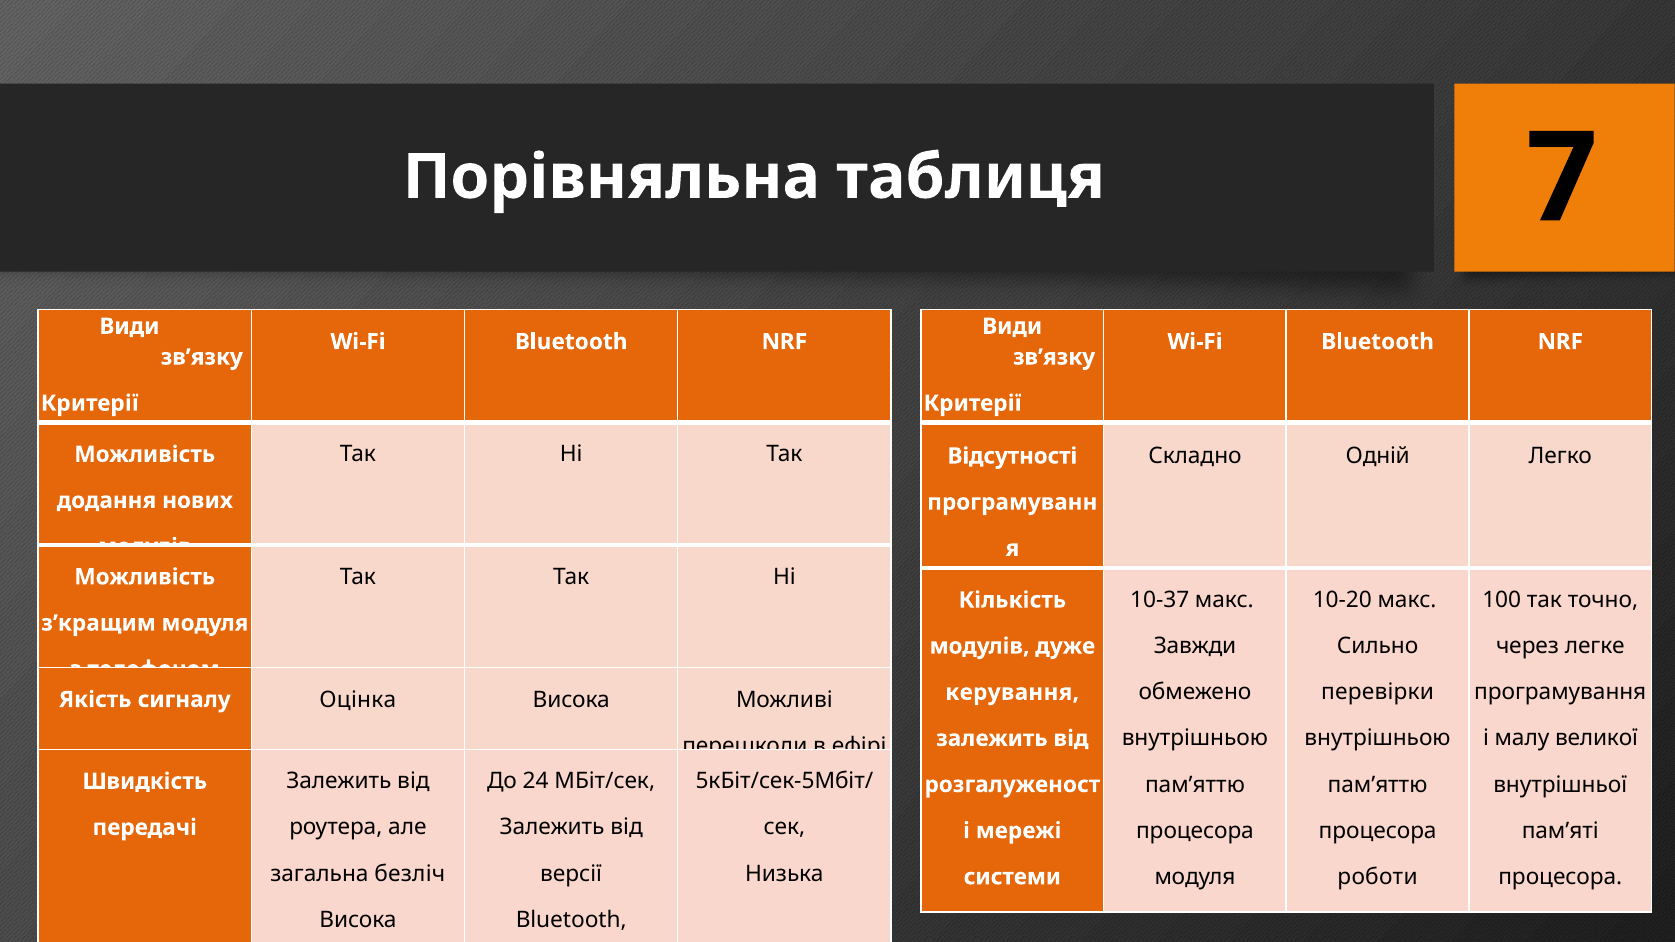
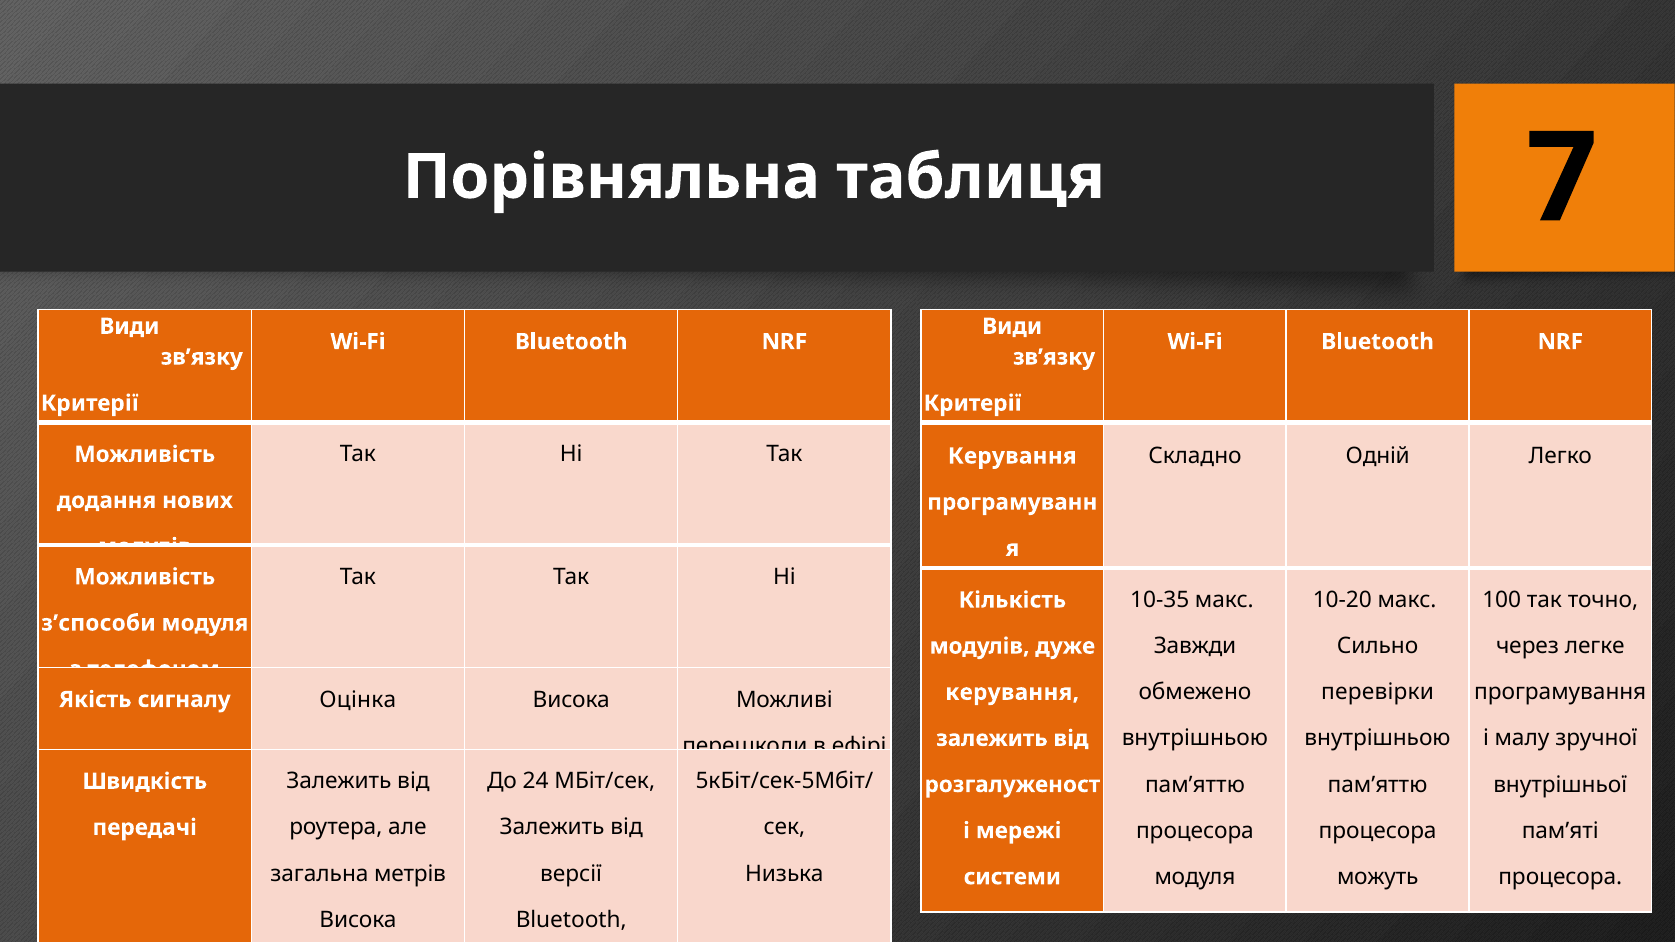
Відсутності at (1012, 456): Відсутності -> Керування
10-37: 10-37 -> 10-35
з’кращим: з’кращим -> з’способи
великої: великої -> зручної
безліч: безліч -> метрів
роботи: роботи -> можуть
